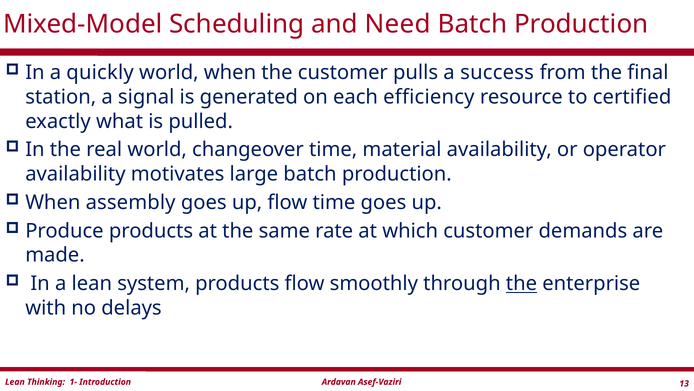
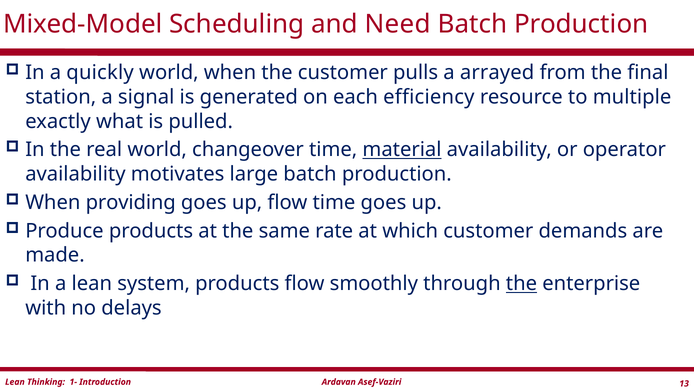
success: success -> arrayed
certified: certified -> multiple
material underline: none -> present
assembly: assembly -> providing
